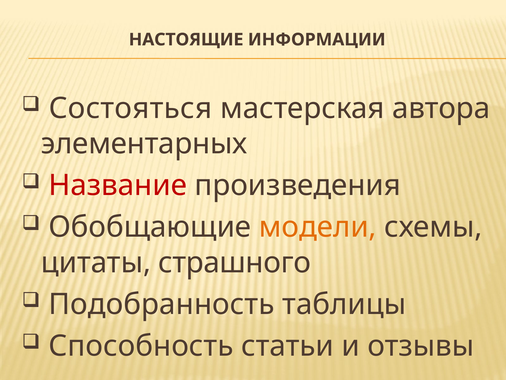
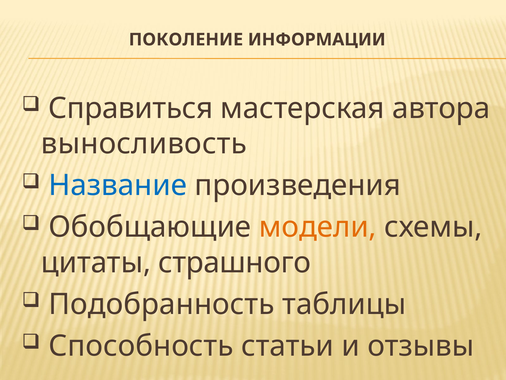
НАСТОЯЩИЕ: НАСТОЯЩИЕ -> ПОКОЛЕНИЕ
Состояться: Состояться -> Справиться
элементарных: элементарных -> выносливость
Название colour: red -> blue
